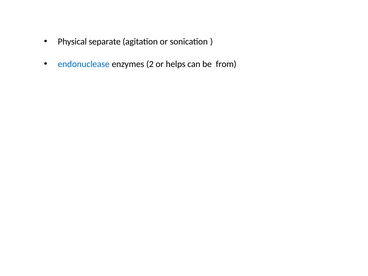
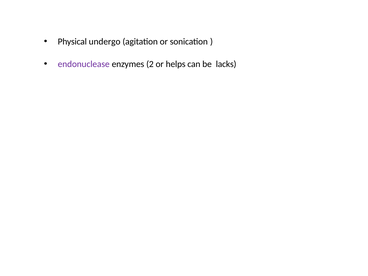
separate: separate -> undergo
endonuclease colour: blue -> purple
from: from -> lacks
